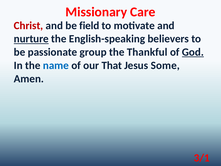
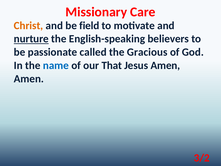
Christ colour: red -> orange
group: group -> called
Thankful: Thankful -> Gracious
God underline: present -> none
Jesus Some: Some -> Amen
3/1: 3/1 -> 3/2
